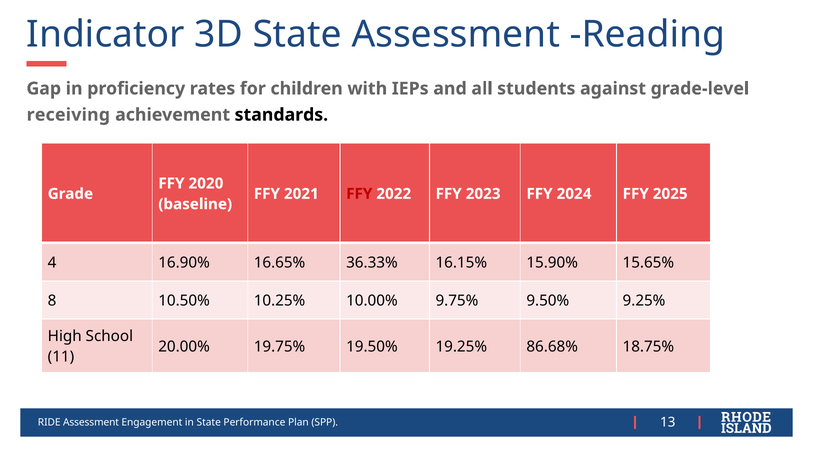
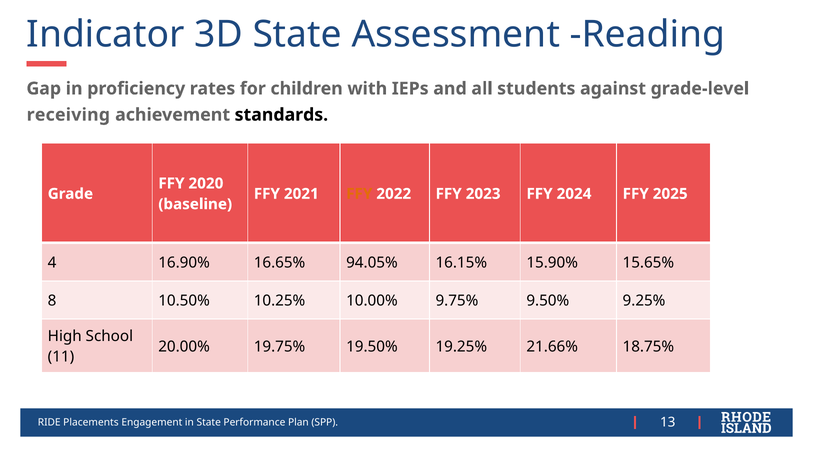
FFY at (359, 194) colour: red -> orange
36.33%: 36.33% -> 94.05%
86.68%: 86.68% -> 21.66%
RIDE Assessment: Assessment -> Placements
